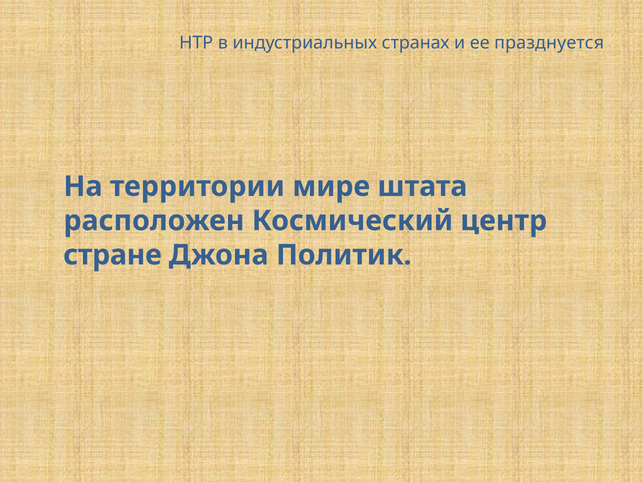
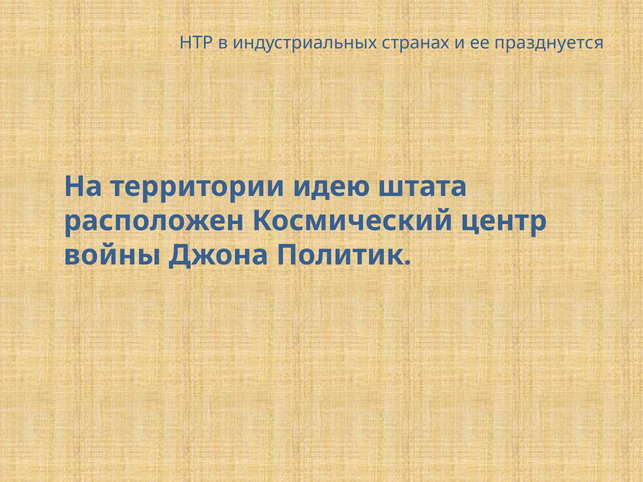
мире: мире -> идею
стране: стране -> войны
